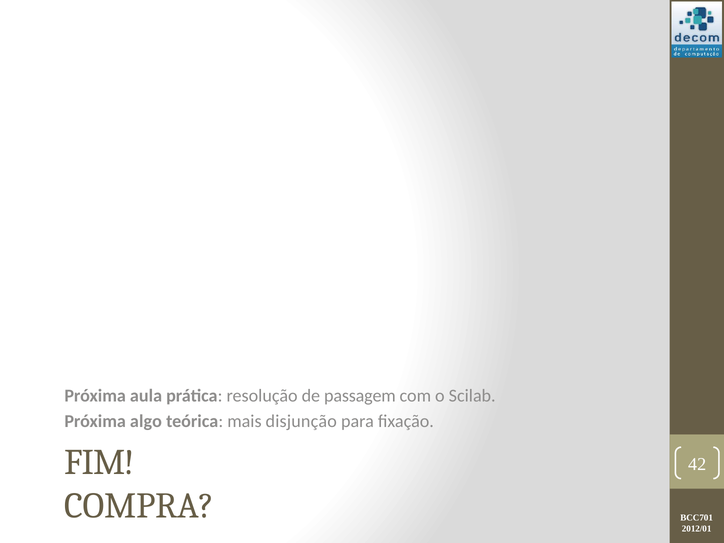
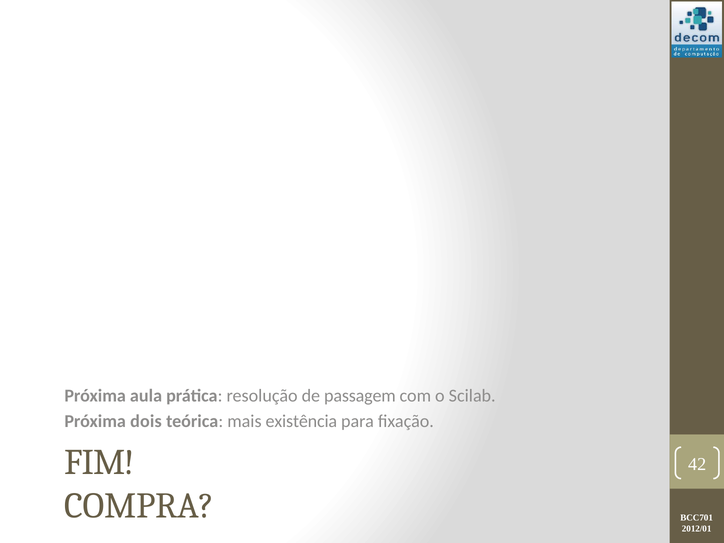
algo: algo -> dois
disjunção: disjunção -> existência
